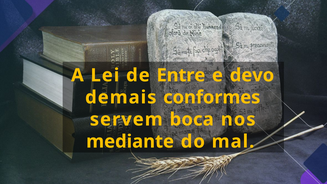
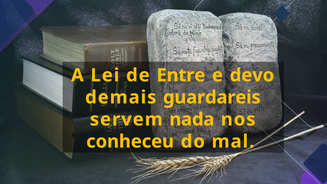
conformes: conformes -> guardareis
boca: boca -> nada
mediante: mediante -> conheceu
